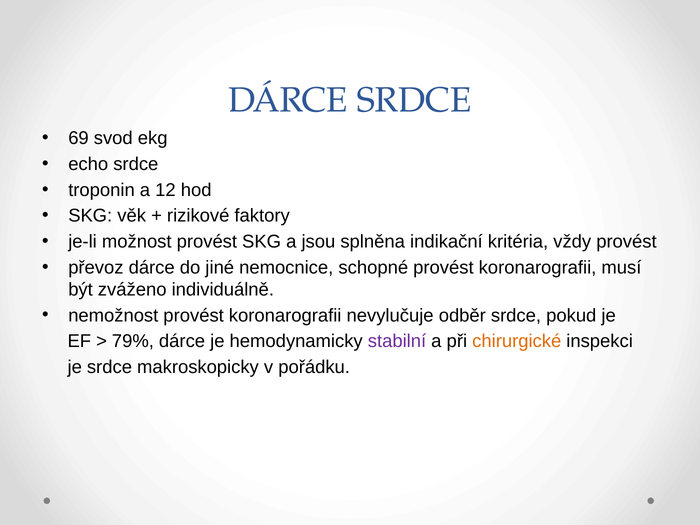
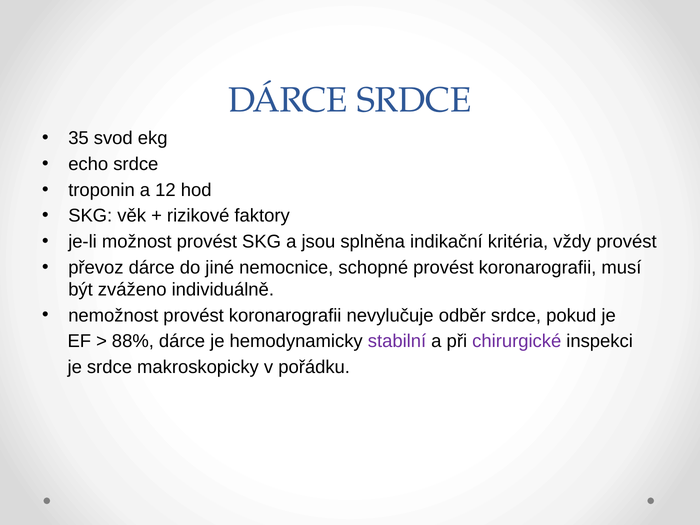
69: 69 -> 35
79%: 79% -> 88%
chirurgické colour: orange -> purple
